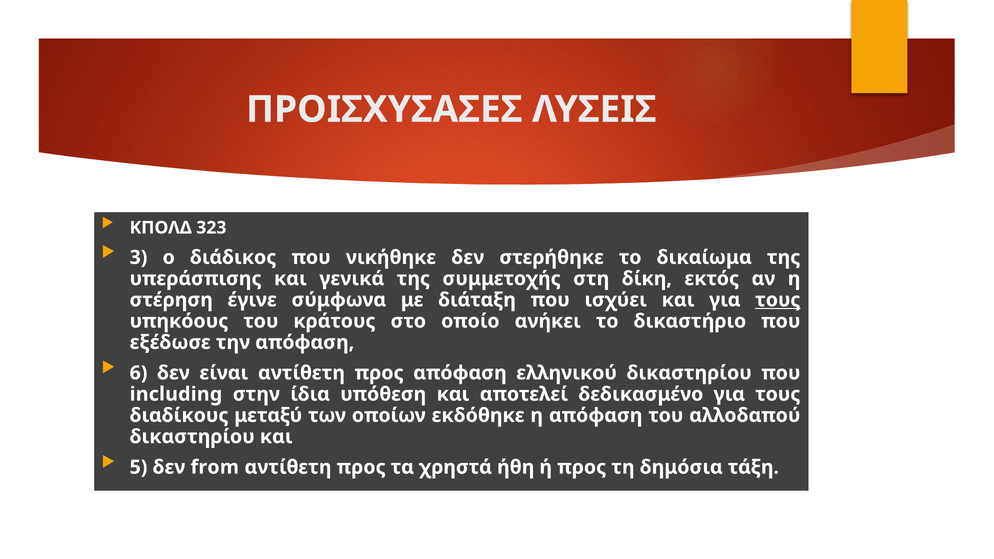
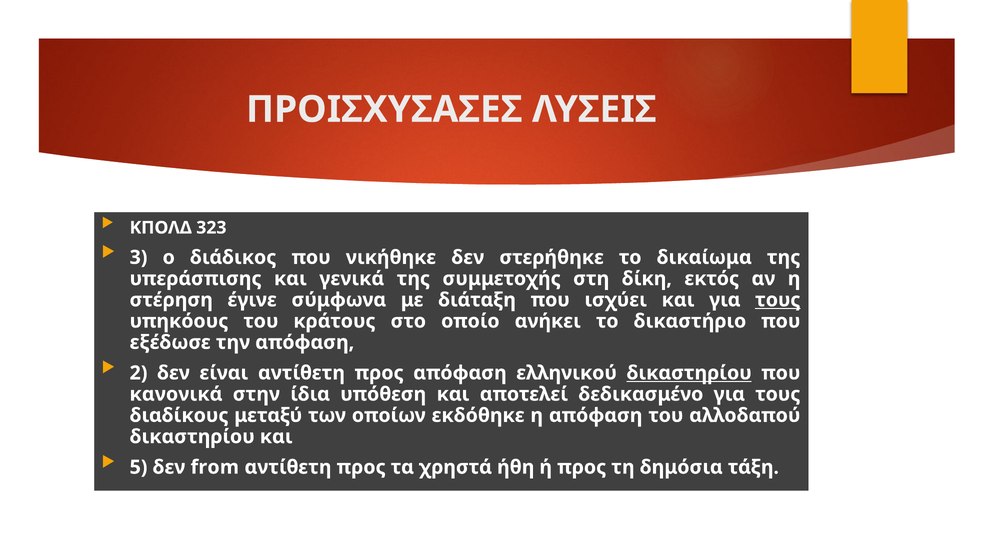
6: 6 -> 2
δικαστηρίου at (689, 373) underline: none -> present
including: including -> κανονικά
